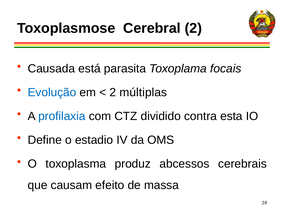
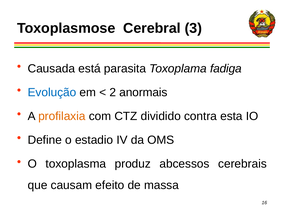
Cerebral 2: 2 -> 3
focais: focais -> fadiga
múltiplas: múltiplas -> anormais
profilaxia colour: blue -> orange
